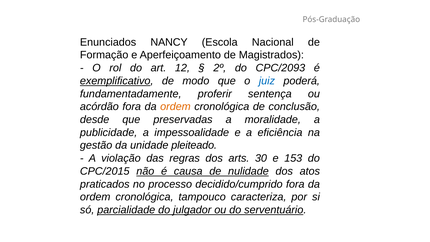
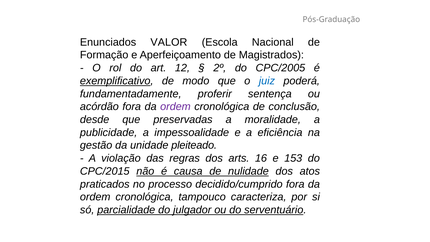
NANCY: NANCY -> VALOR
CPC/2093: CPC/2093 -> CPC/2005
ordem at (175, 107) colour: orange -> purple
30: 30 -> 16
